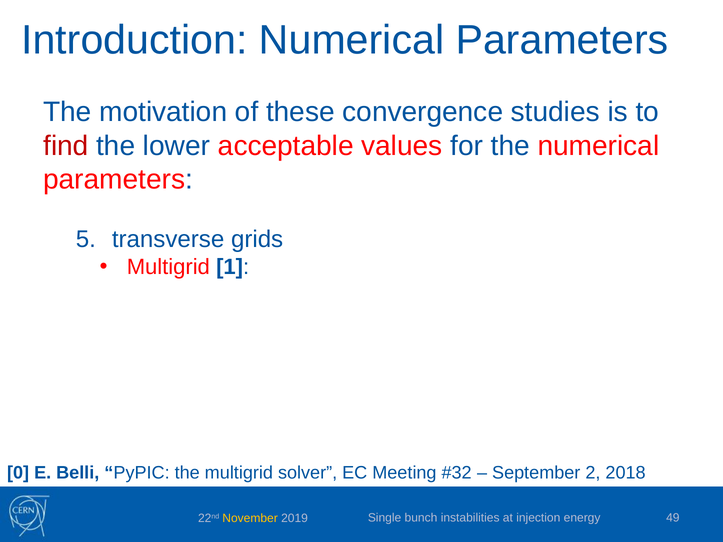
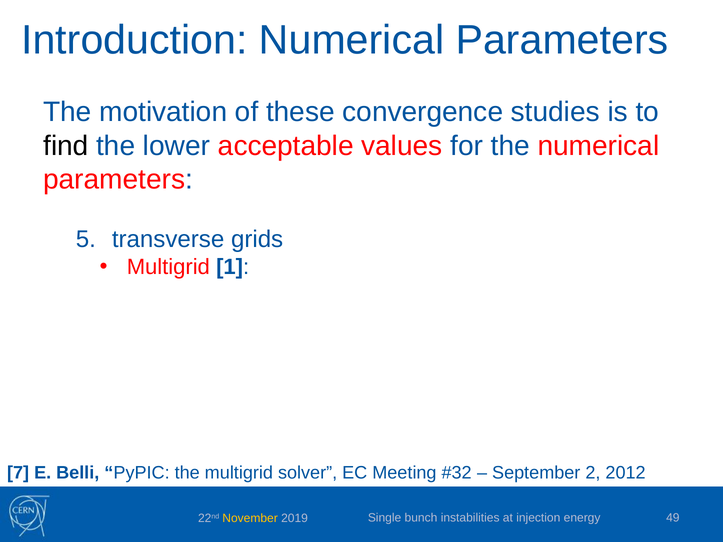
find colour: red -> black
0: 0 -> 7
2018: 2018 -> 2012
